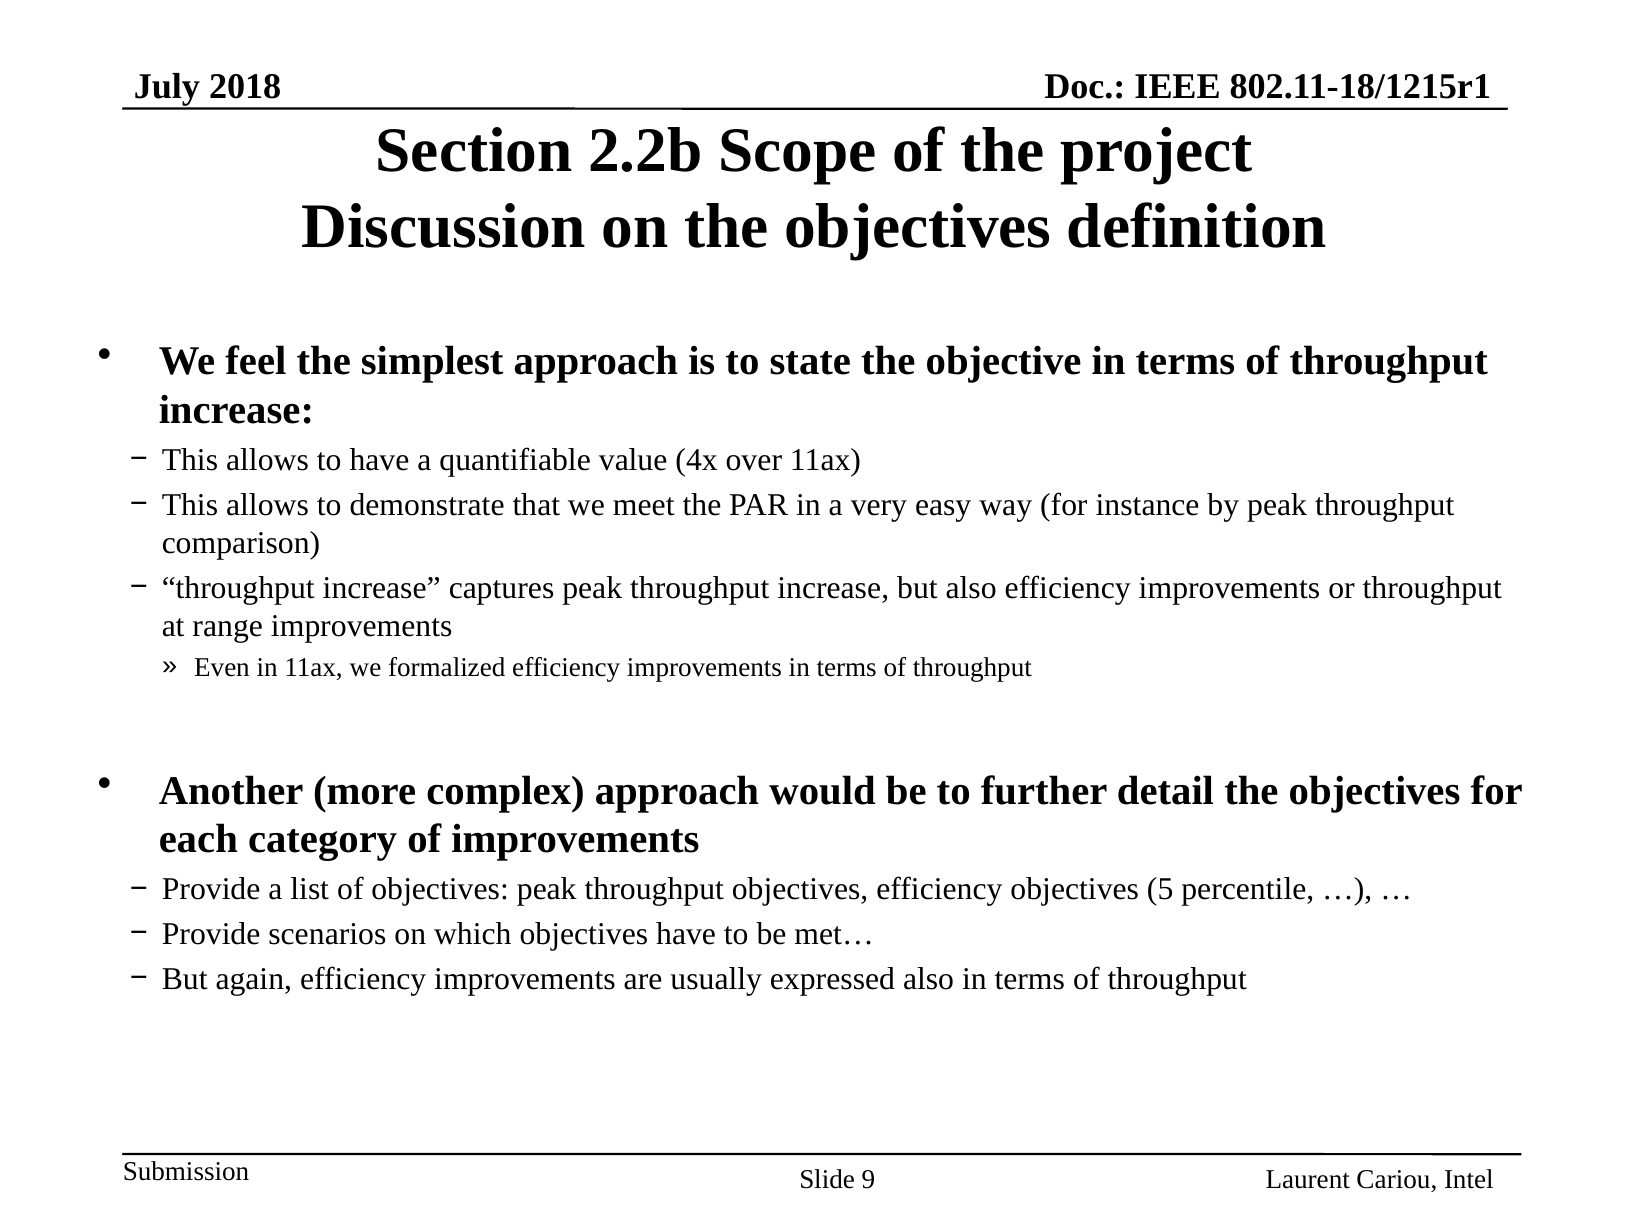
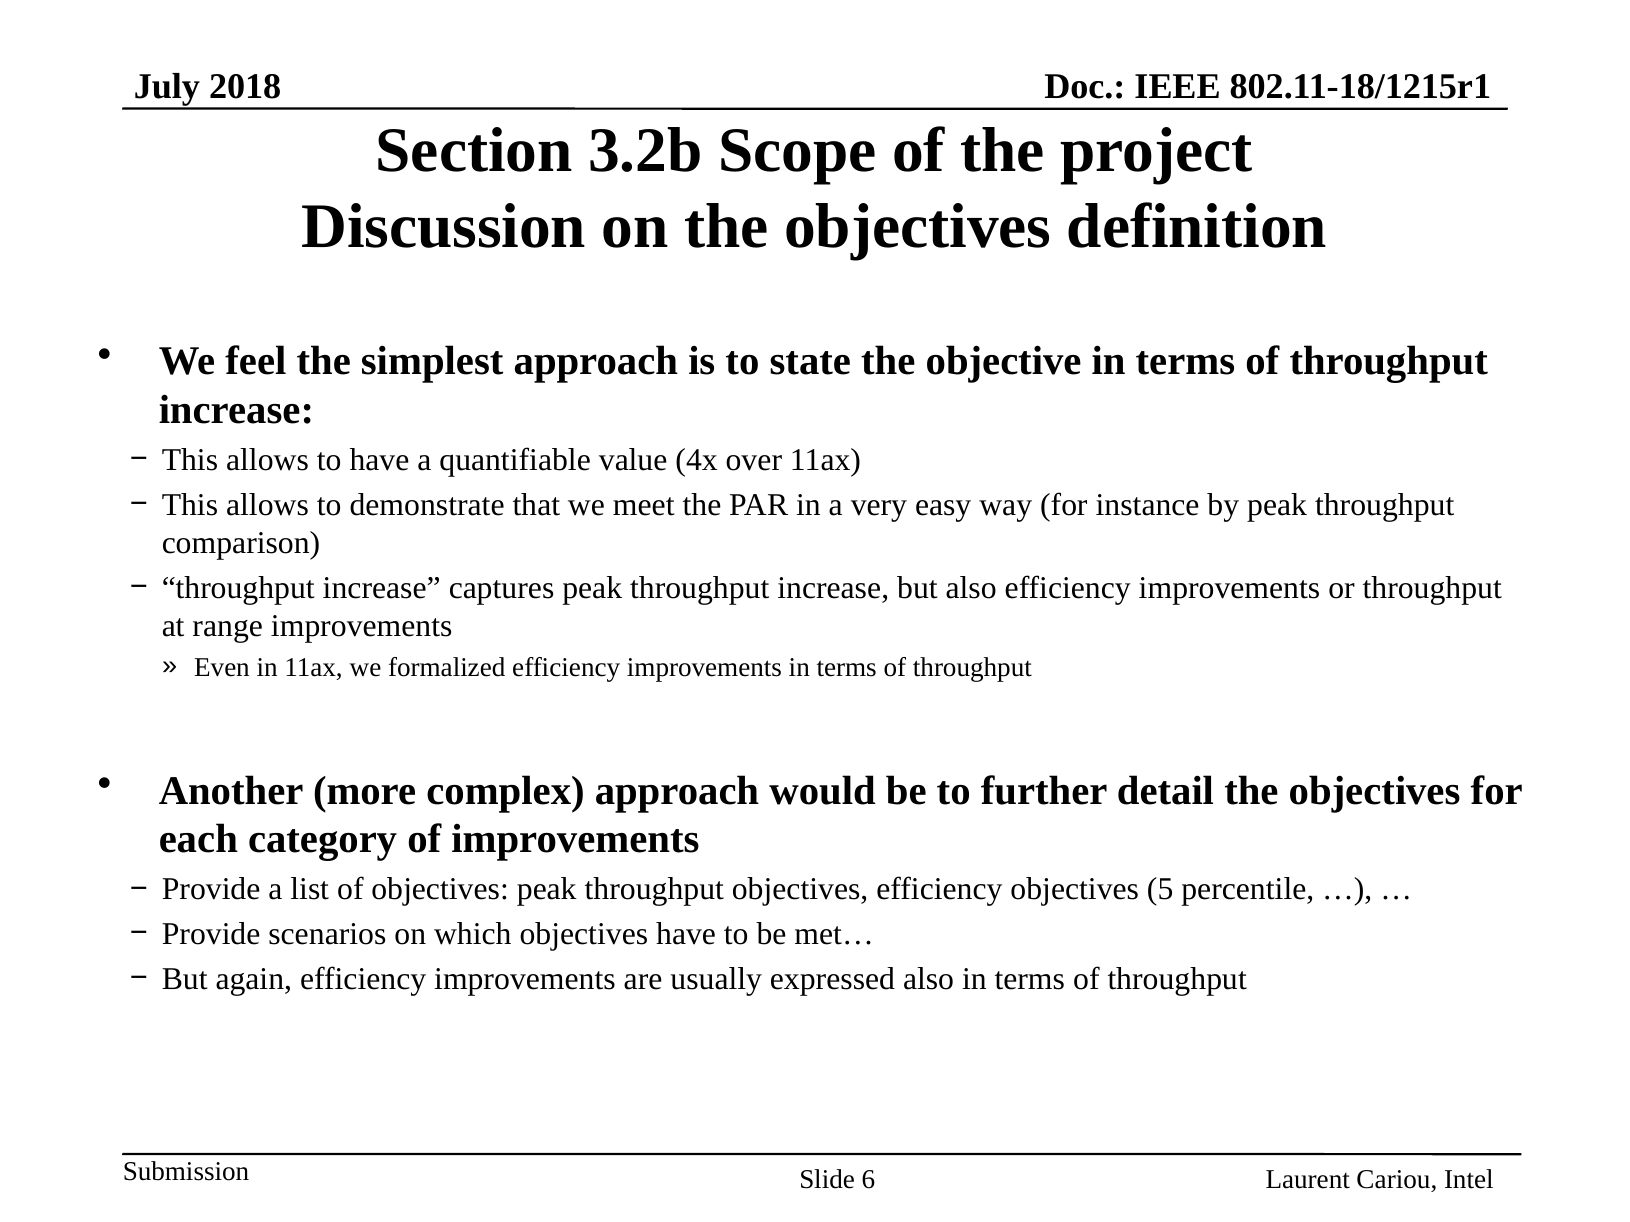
2.2b: 2.2b -> 3.2b
9: 9 -> 6
